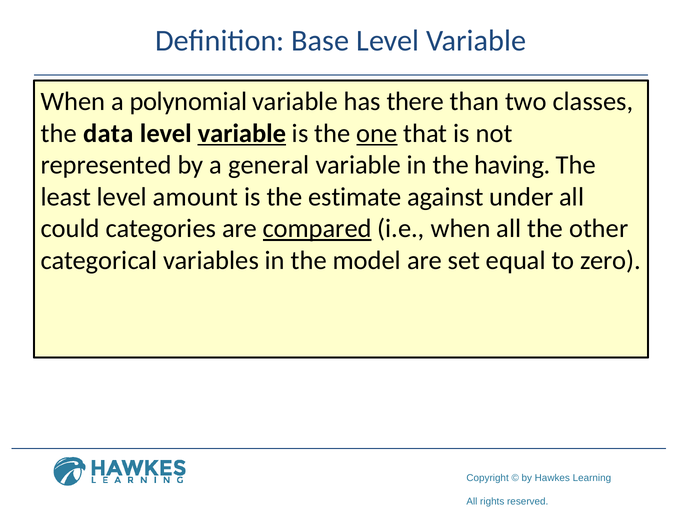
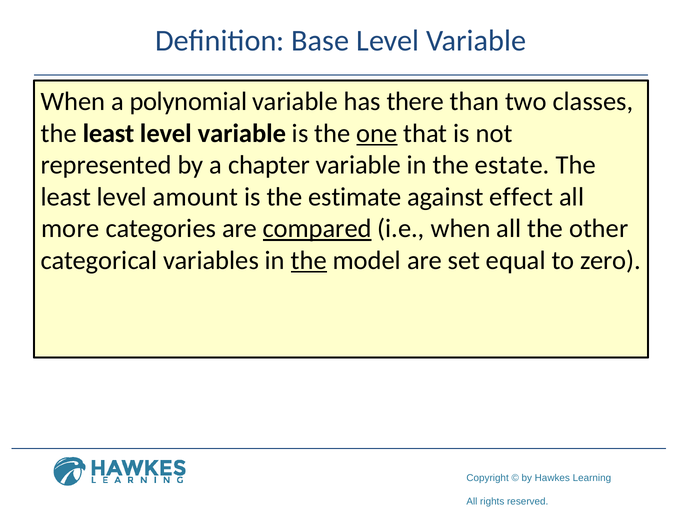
data at (108, 134): data -> least
variable at (242, 134) underline: present -> none
general: general -> chapter
having: having -> estate
under: under -> effect
could: could -> more
the at (309, 261) underline: none -> present
